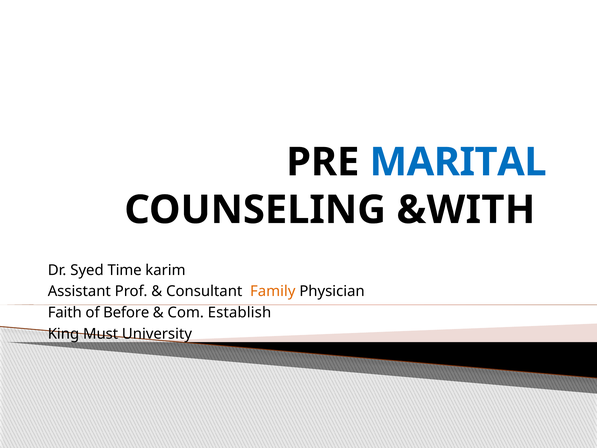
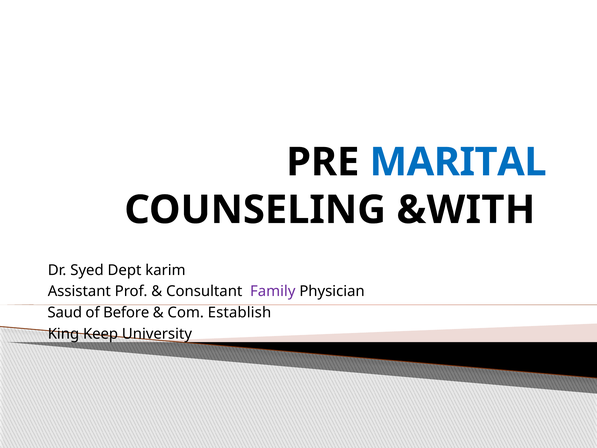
Time: Time -> Dept
Family colour: orange -> purple
Faith: Faith -> Saud
Must: Must -> Keep
